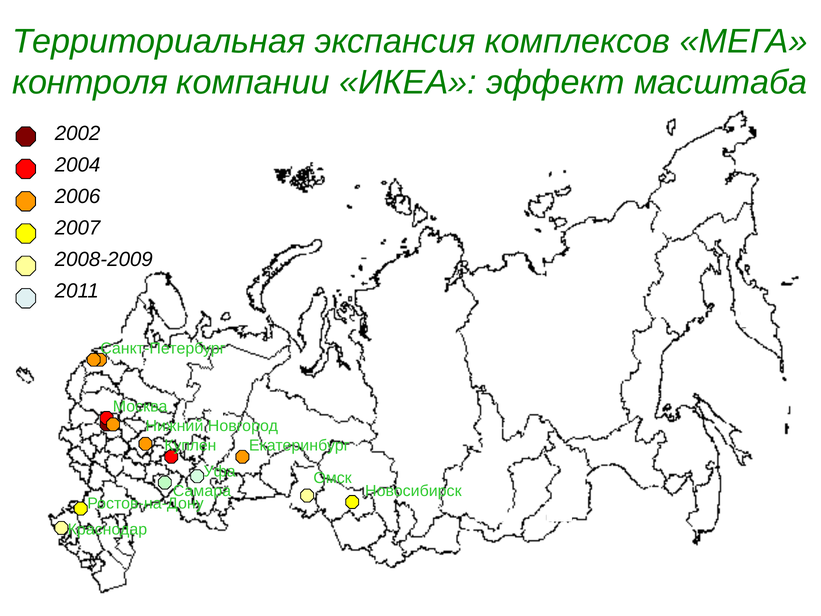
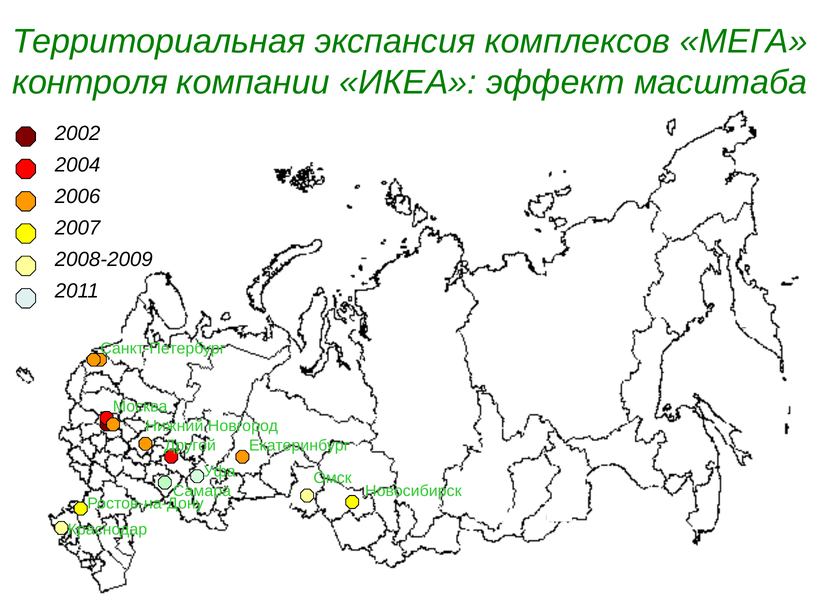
Куплен: Куплен -> Другой
